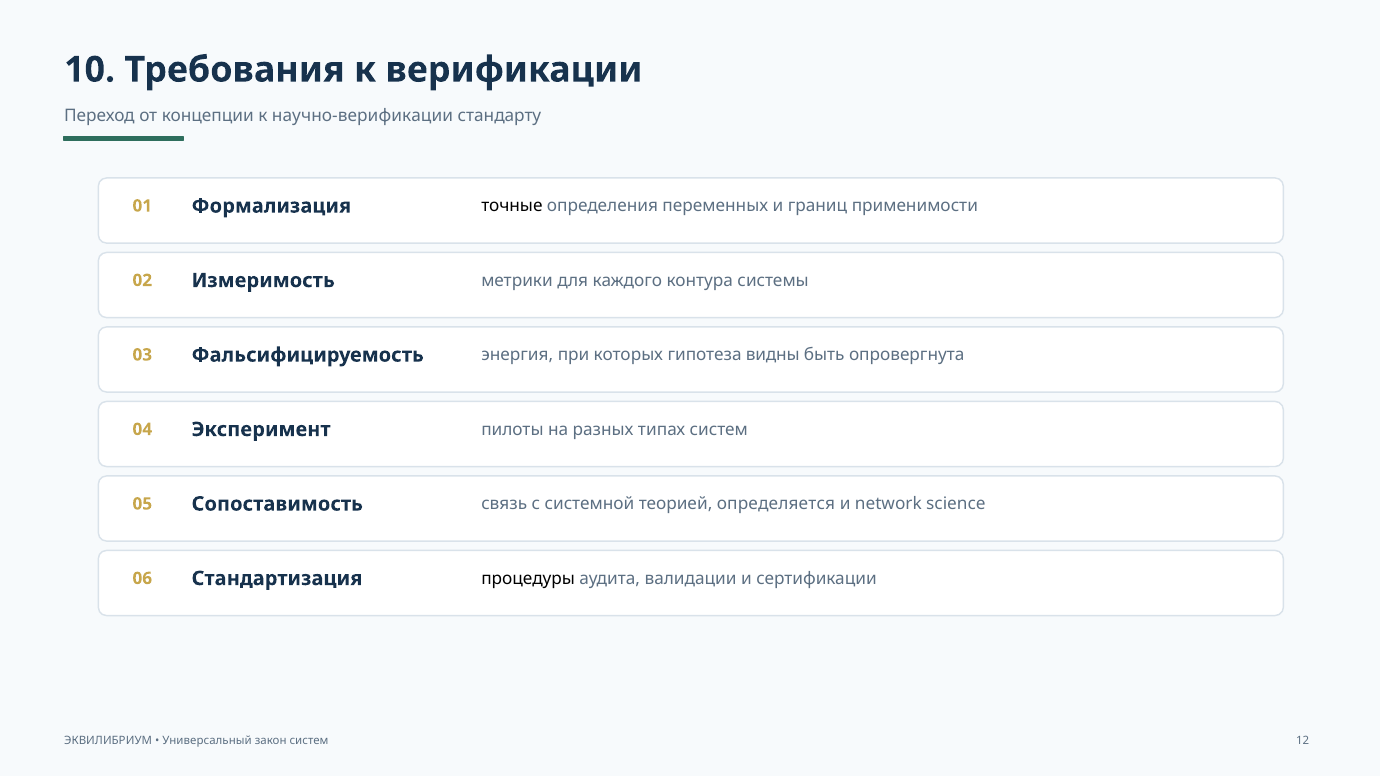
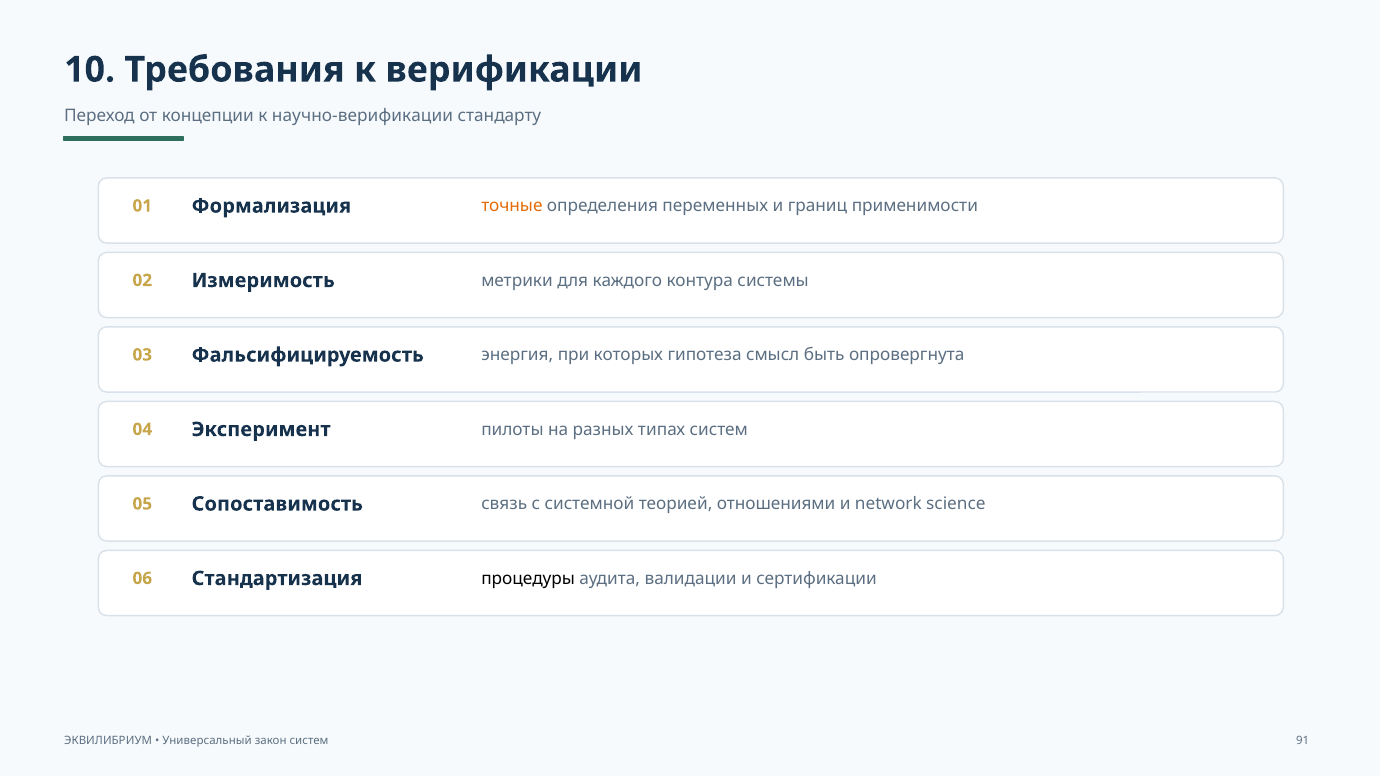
точные colour: black -> orange
видны: видны -> смысл
определяется: определяется -> отношениями
12: 12 -> 91
